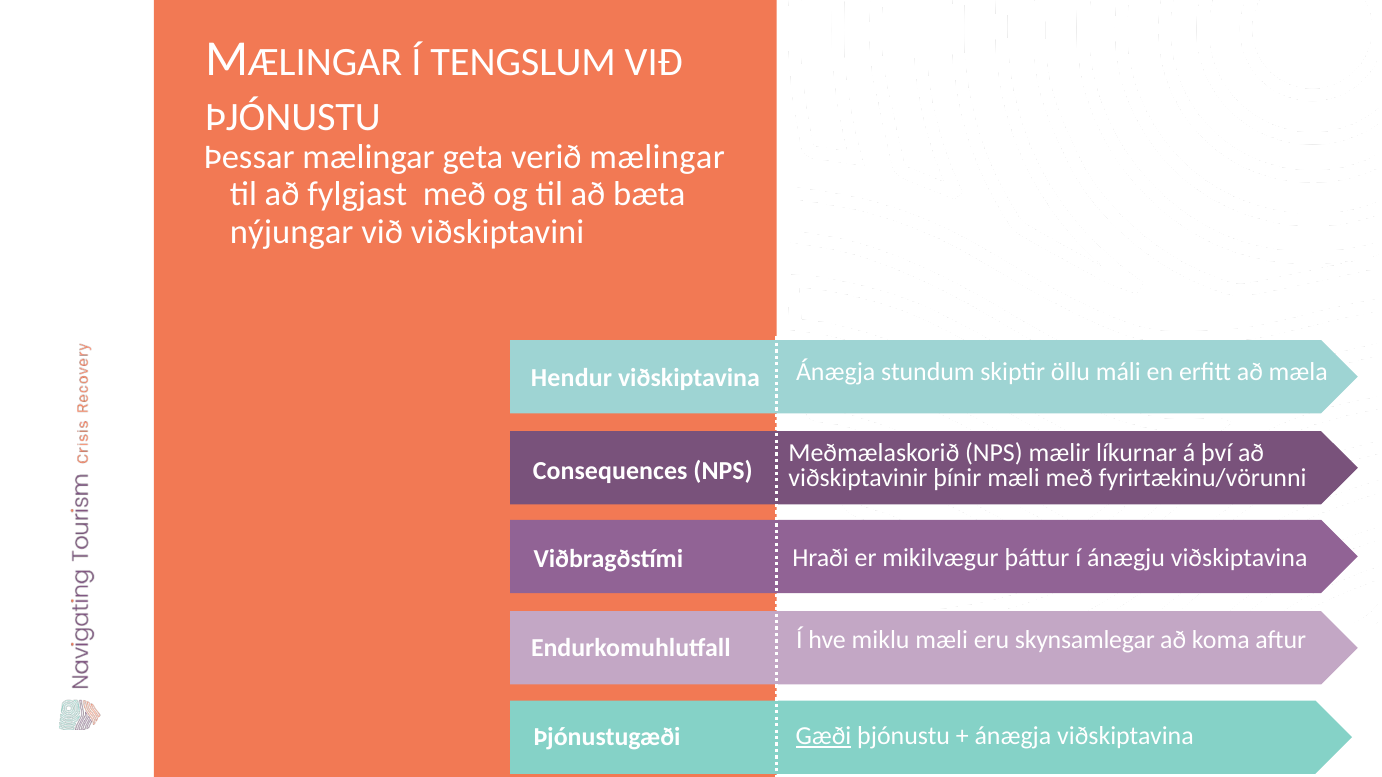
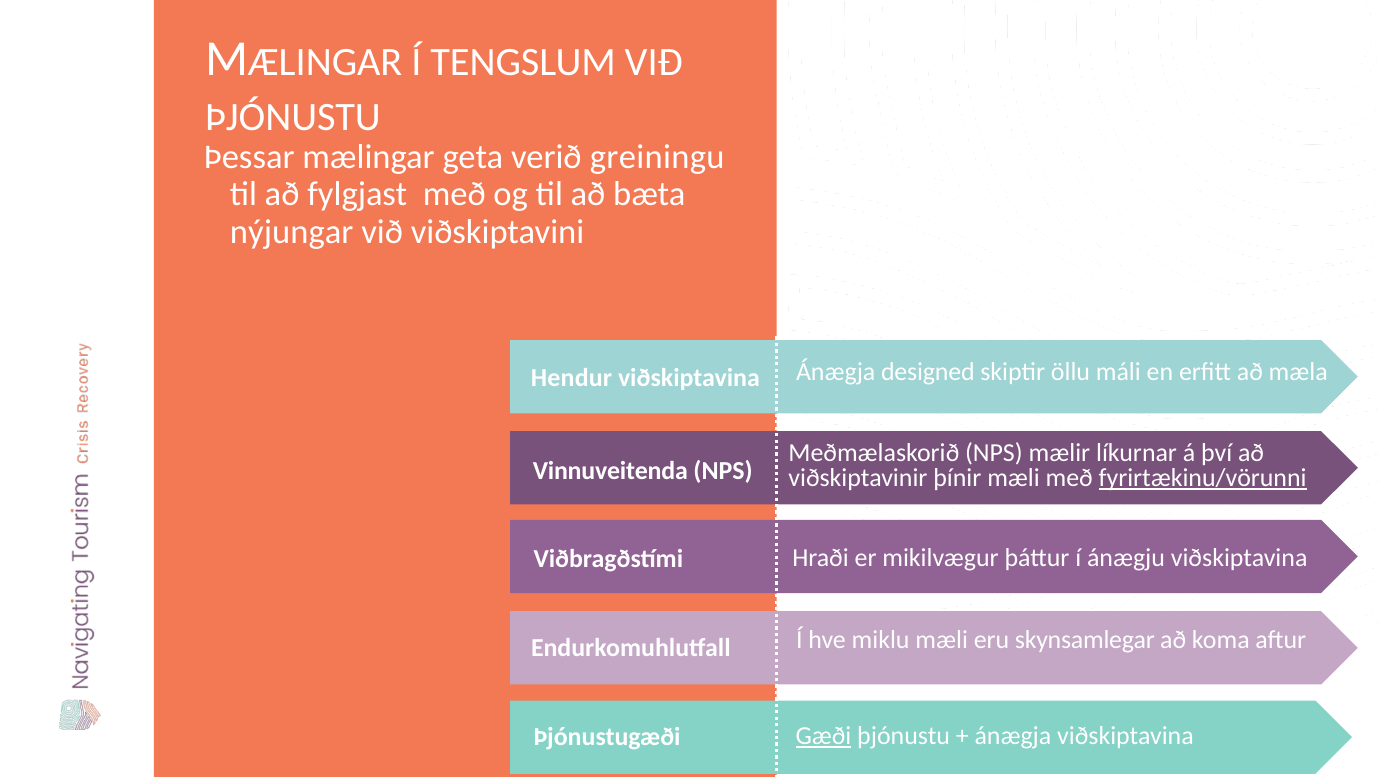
verið mælingar: mælingar -> greiningu
stundum: stundum -> designed
Consequences: Consequences -> Vinnuveitenda
fyrirtækinu/vörunni underline: none -> present
